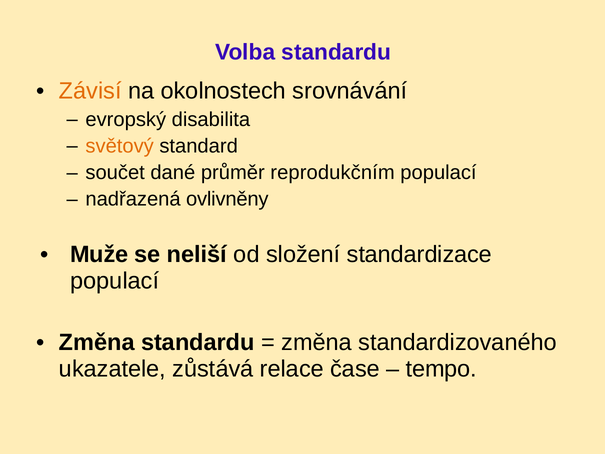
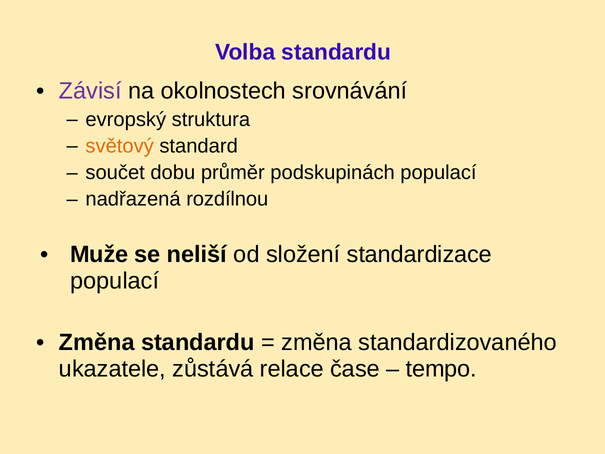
Závisí colour: orange -> purple
disabilita: disabilita -> struktura
dané: dané -> dobu
reprodukčním: reprodukčním -> podskupinách
ovlivněny: ovlivněny -> rozdílnou
